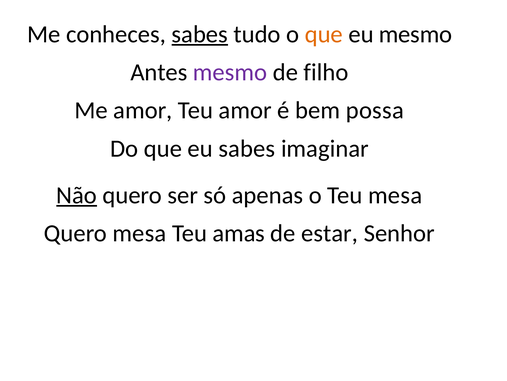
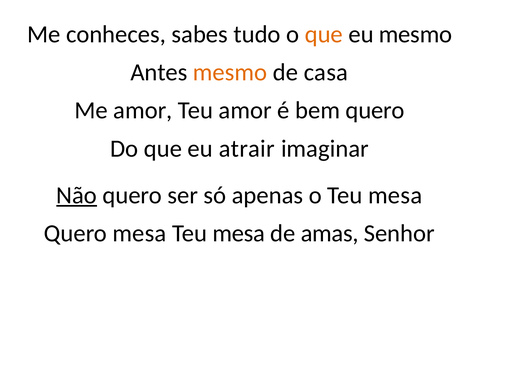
sabes at (200, 34) underline: present -> none
mesmo at (230, 72) colour: purple -> orange
filho: filho -> casa
bem possa: possa -> quero
eu sabes: sabes -> atrair
amas at (239, 233): amas -> mesa
estar: estar -> amas
